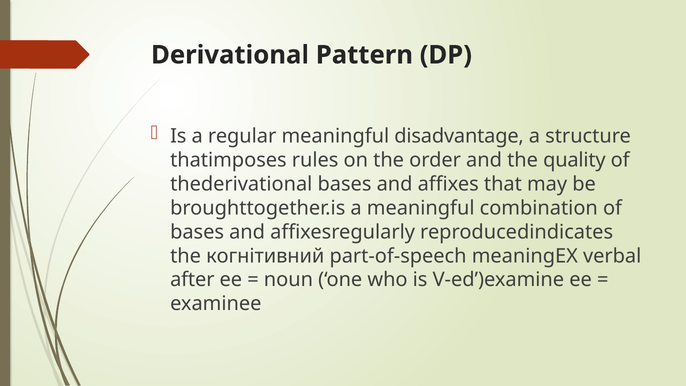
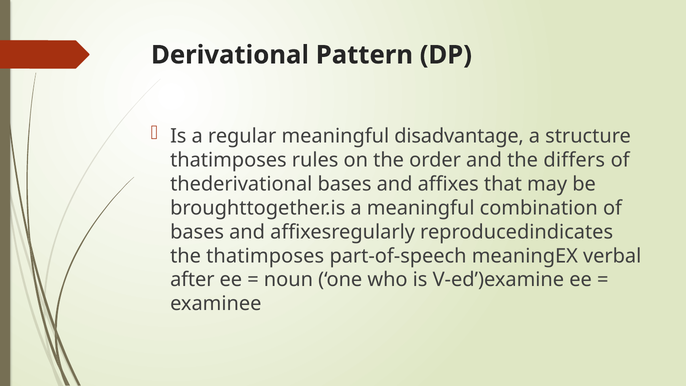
quality: quality -> differs
the когнітивний: когнітивний -> thatimposes
